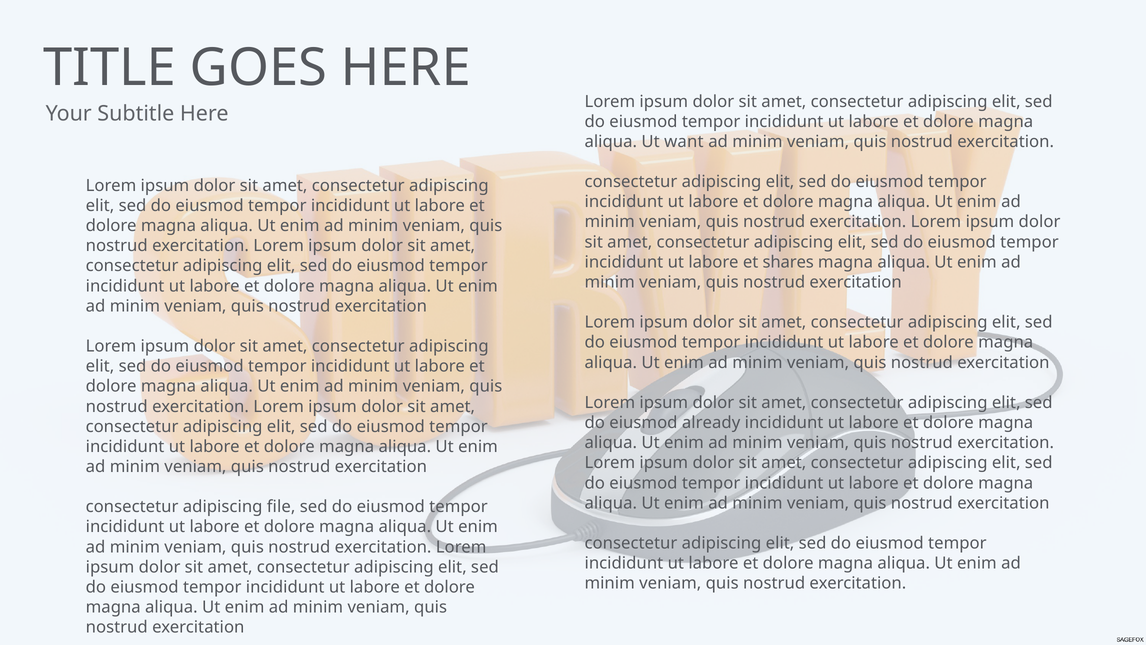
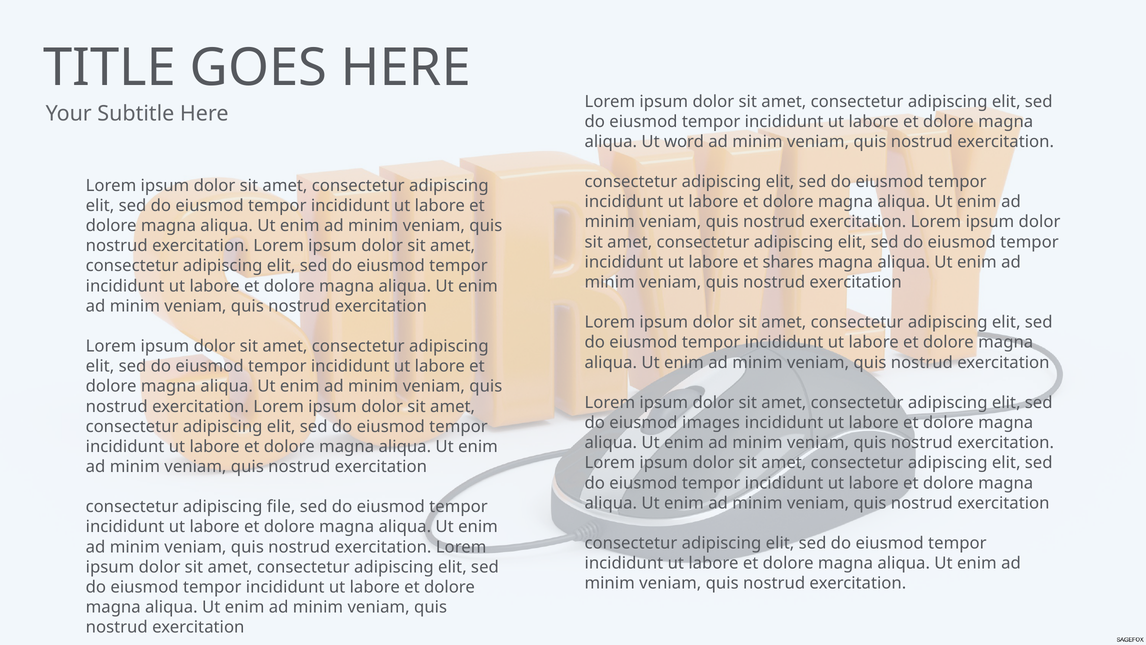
want: want -> word
already: already -> images
